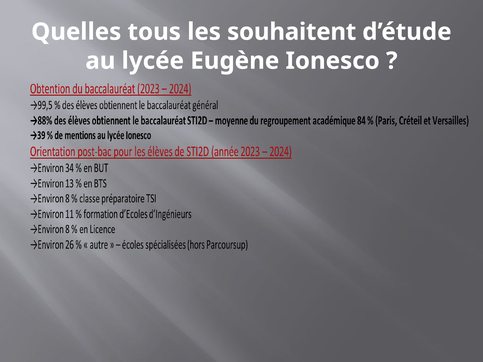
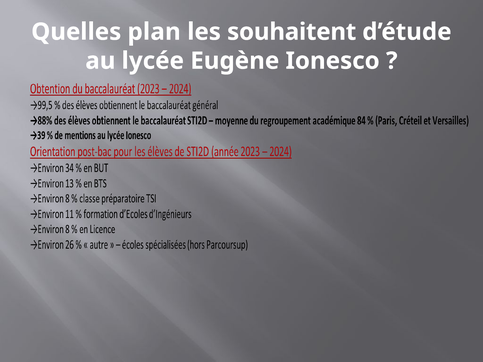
tous: tous -> plan
